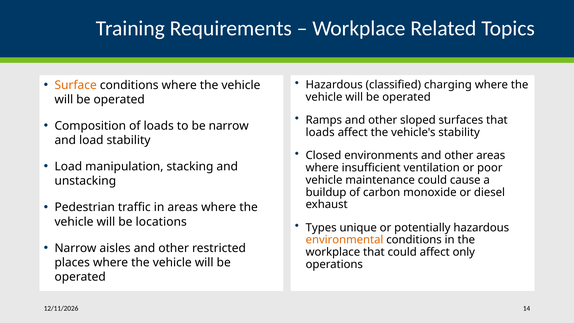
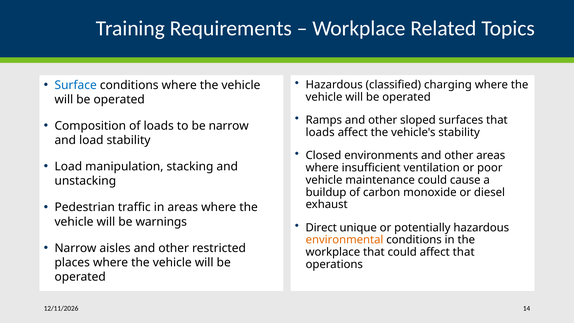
Surface colour: orange -> blue
locations: locations -> warnings
Types: Types -> Direct
affect only: only -> that
